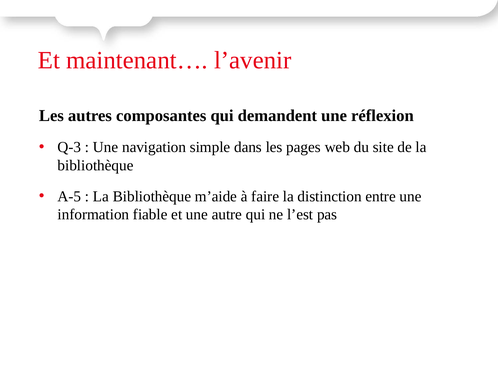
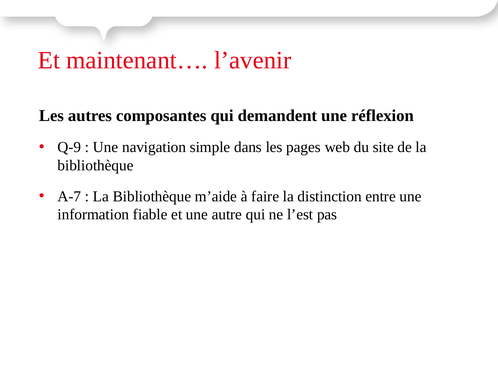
Q-3: Q-3 -> Q-9
A-5: A-5 -> A-7
